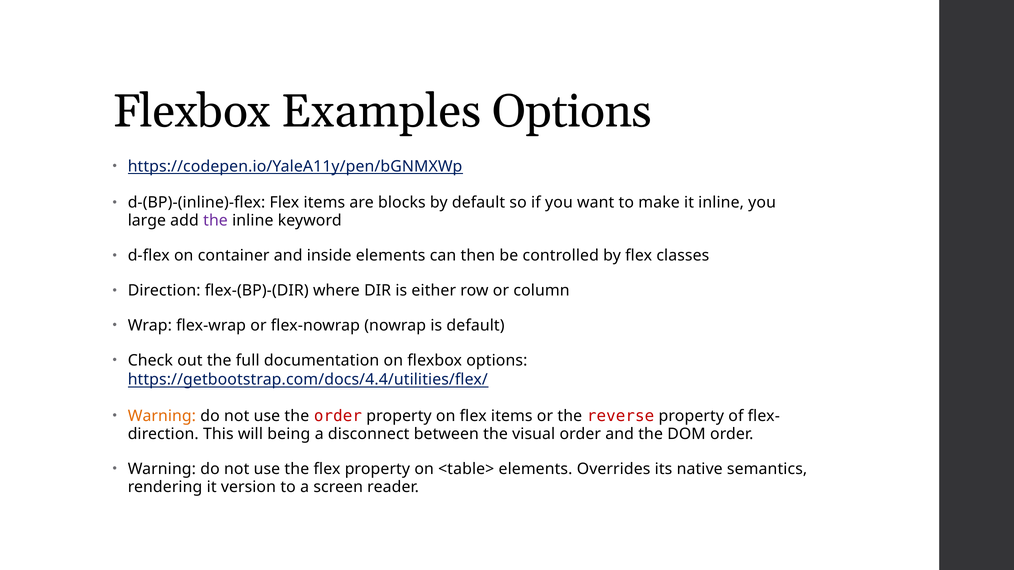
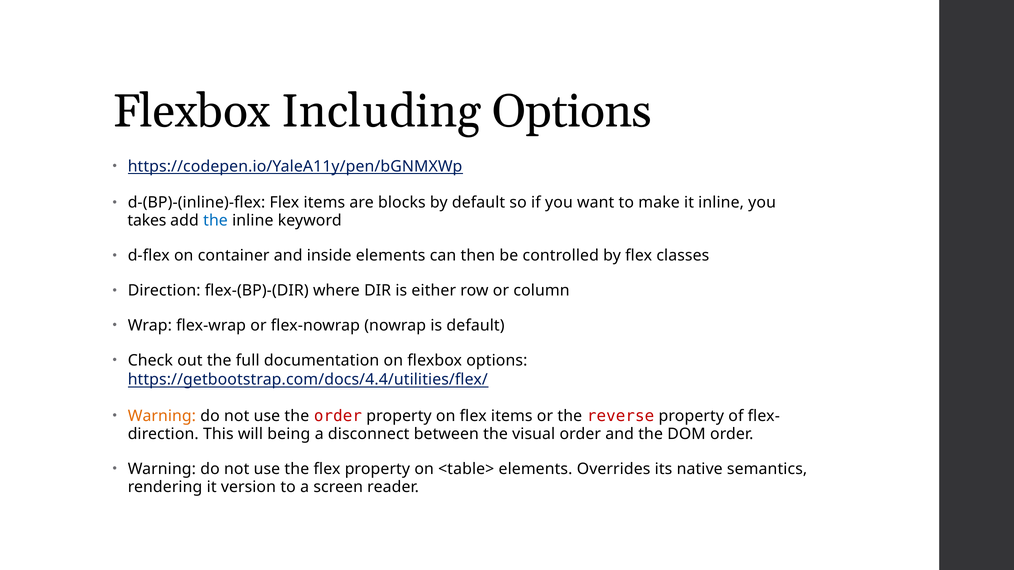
Examples: Examples -> Including
large: large -> takes
the at (216, 221) colour: purple -> blue
